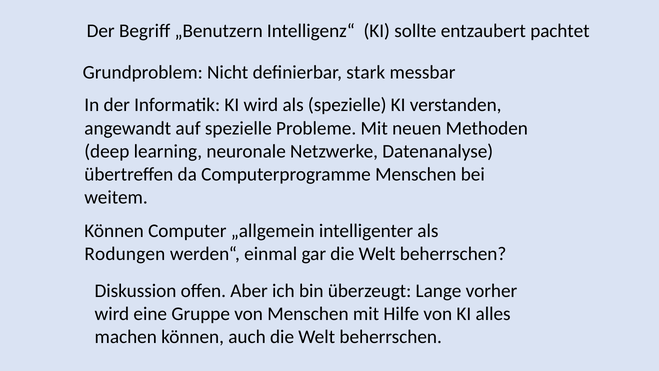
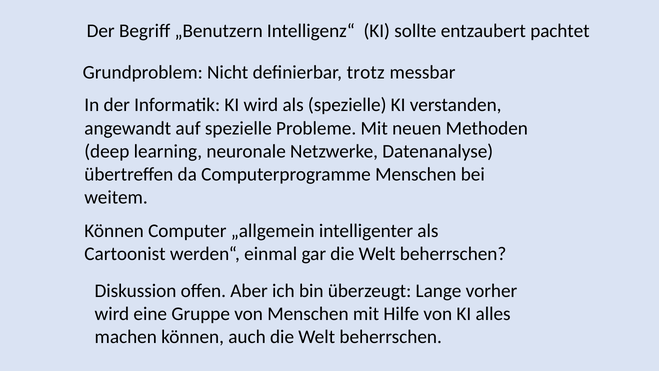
stark: stark -> trotz
Rodungen: Rodungen -> Cartoonist
